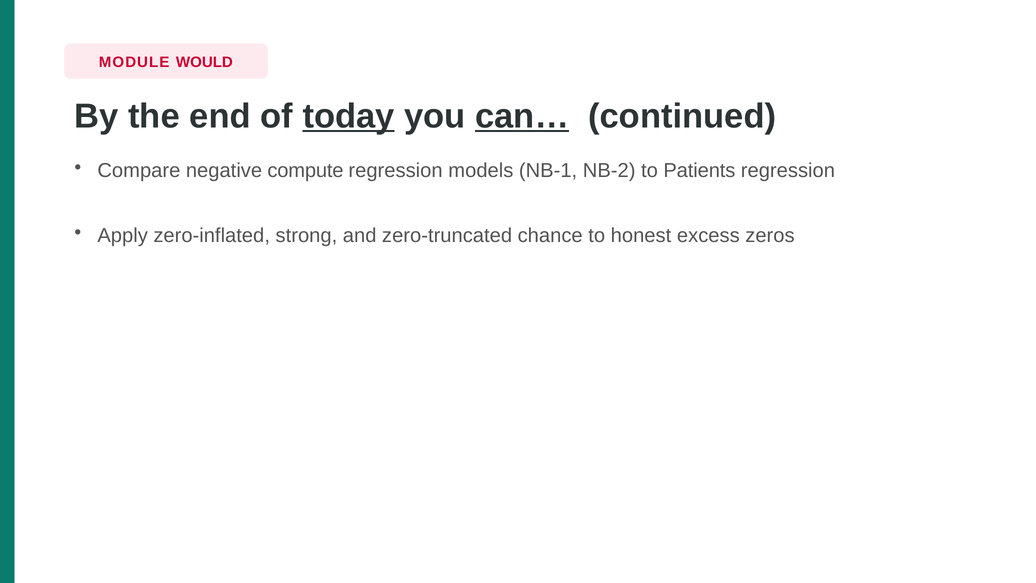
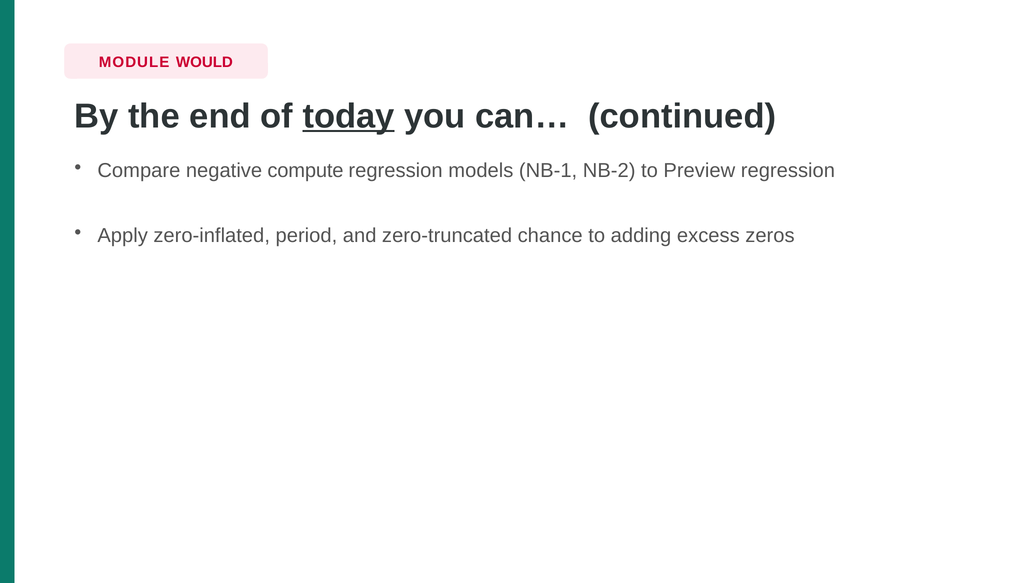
can… underline: present -> none
Patients: Patients -> Preview
strong: strong -> period
honest: honest -> adding
